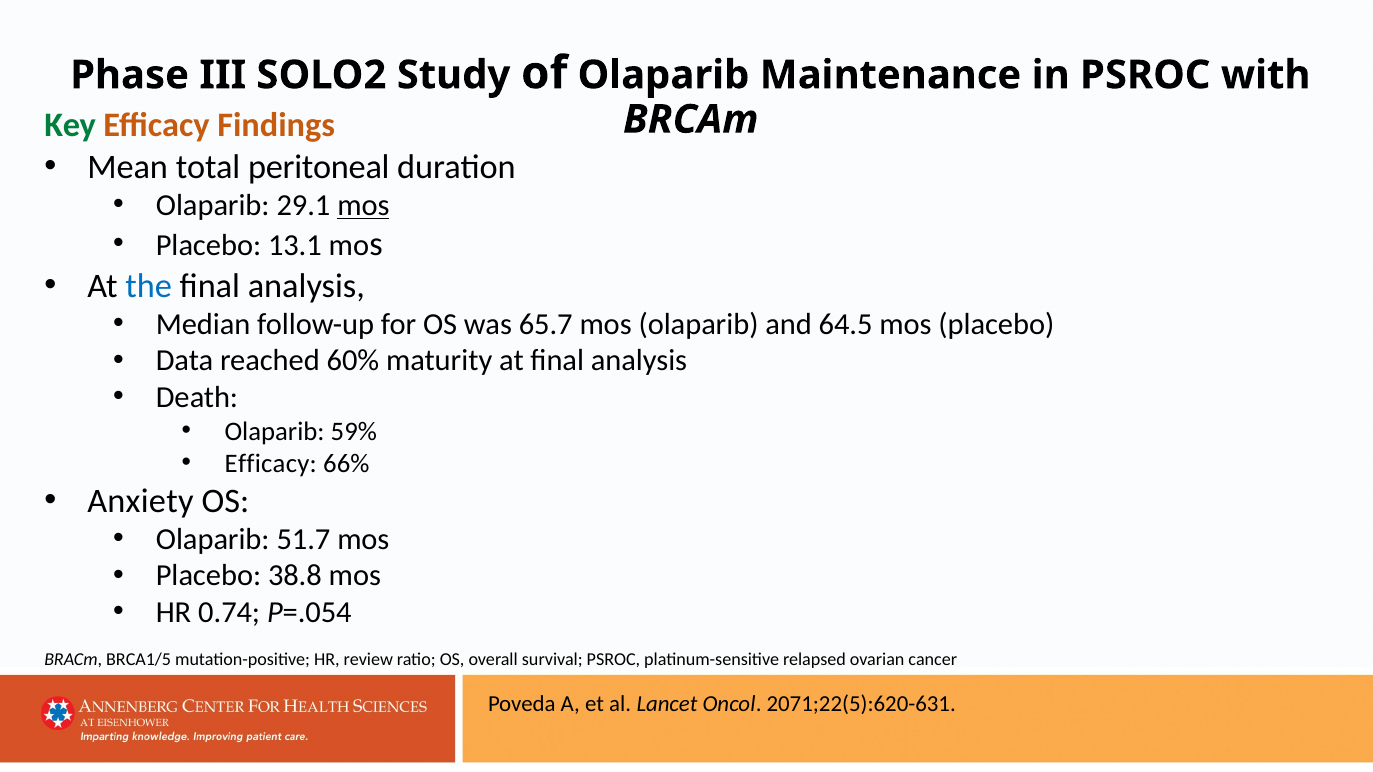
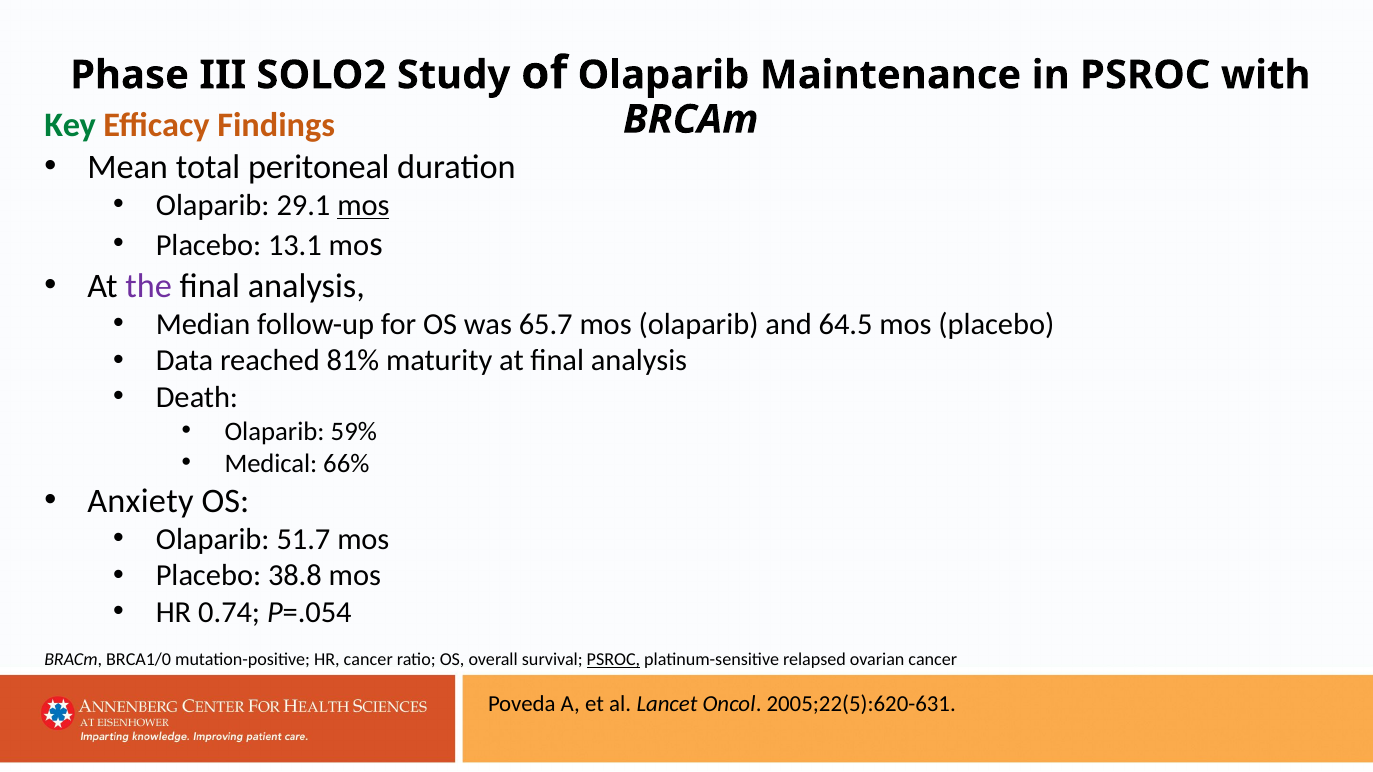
the colour: blue -> purple
60%: 60% -> 81%
Efficacy at (271, 464): Efficacy -> Medical
BRCA1/5: BRCA1/5 -> BRCA1/0
HR review: review -> cancer
PSROC at (613, 660) underline: none -> present
2071;22(5):620-631: 2071;22(5):620-631 -> 2005;22(5):620-631
